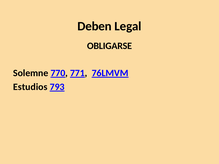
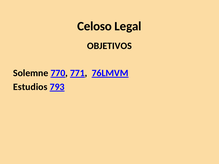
Deben: Deben -> Celoso
OBLIGARSE: OBLIGARSE -> OBJETIVOS
